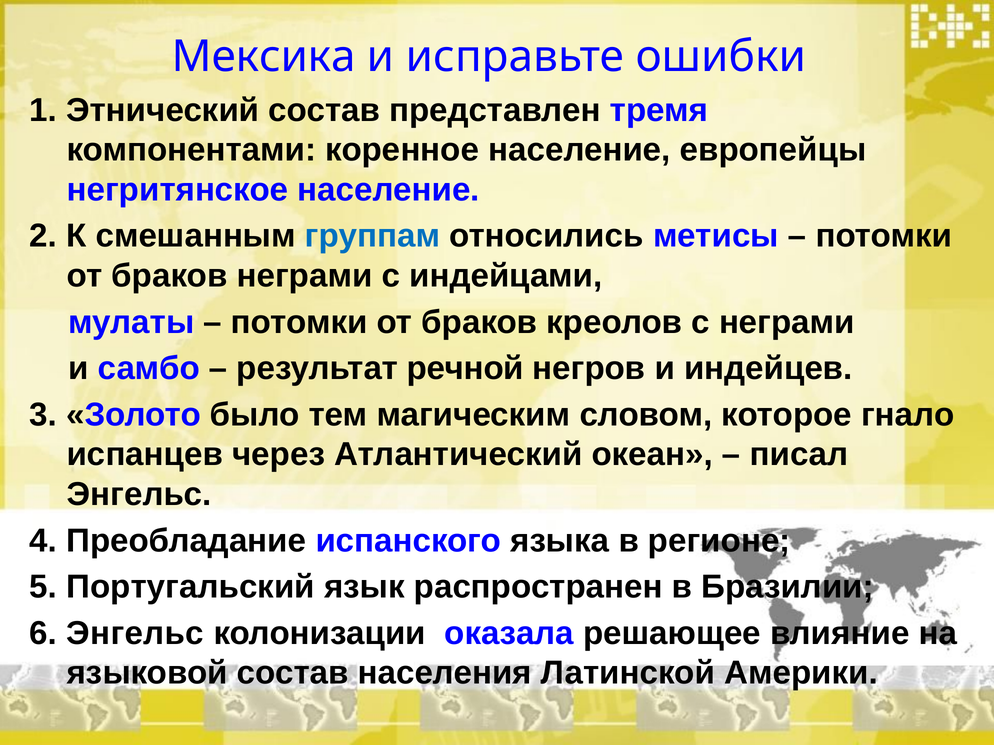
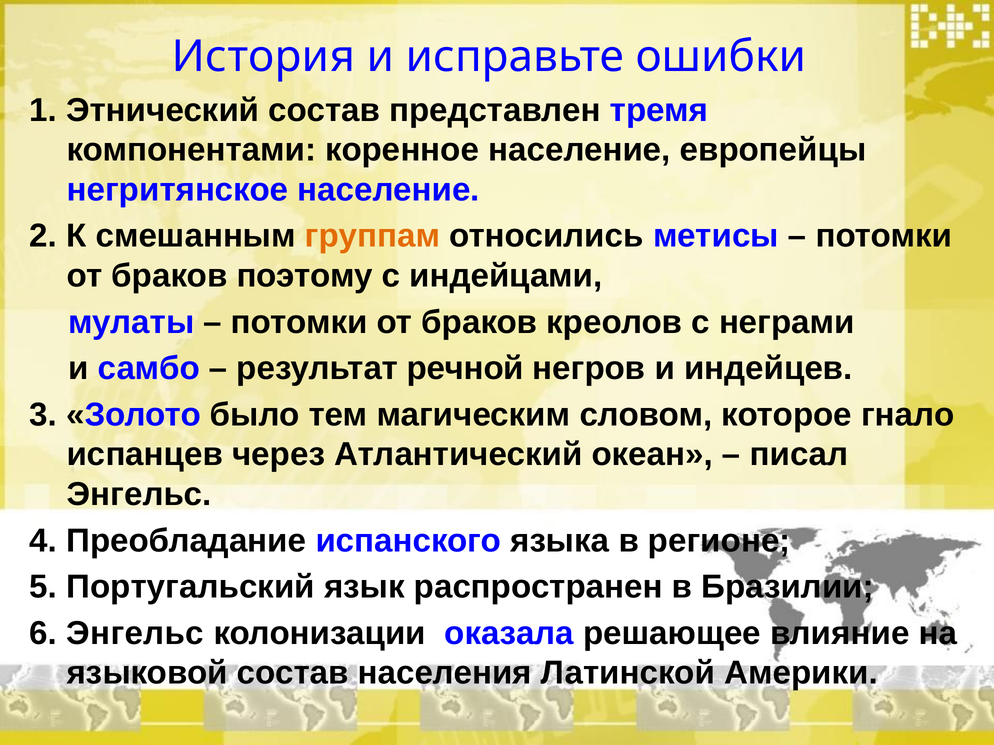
Мексика: Мексика -> История
группам colour: blue -> orange
браков неграми: неграми -> поэтому
